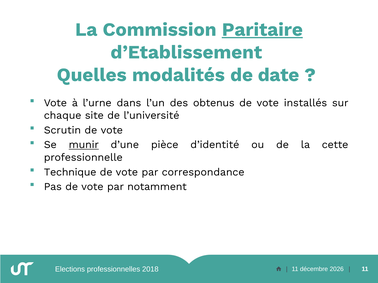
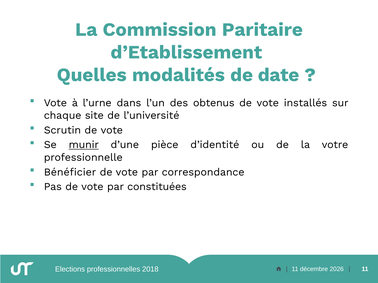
Paritaire underline: present -> none
cette: cette -> votre
Technique: Technique -> Bénéficier
notamment: notamment -> constituées
